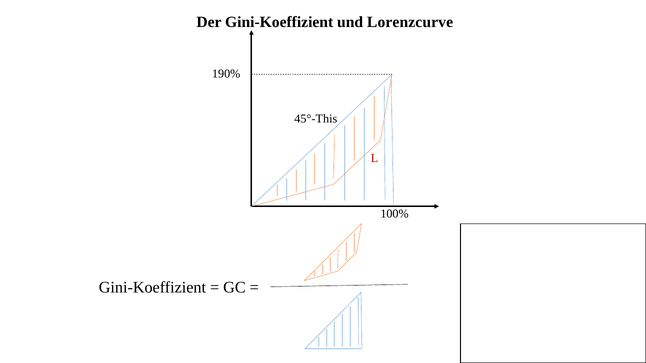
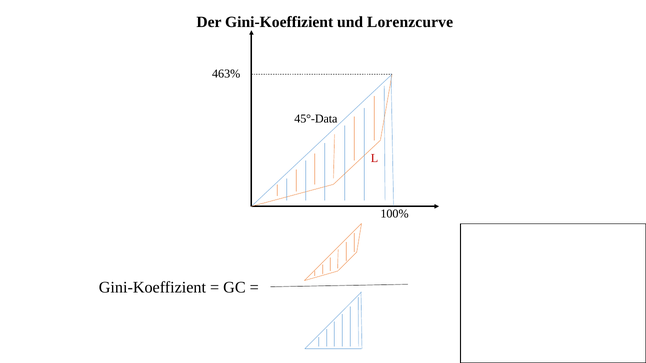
190%: 190% -> 463%
45°-This: 45°-This -> 45°-Data
